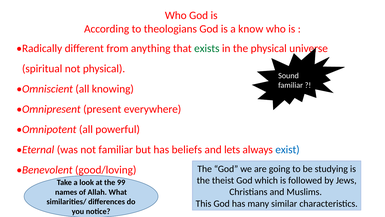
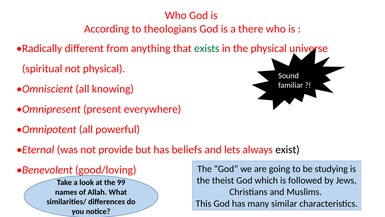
know: know -> there
not familiar: familiar -> provide
exist colour: blue -> black
